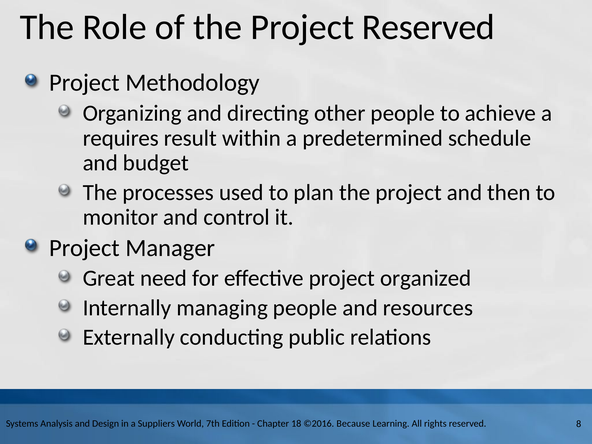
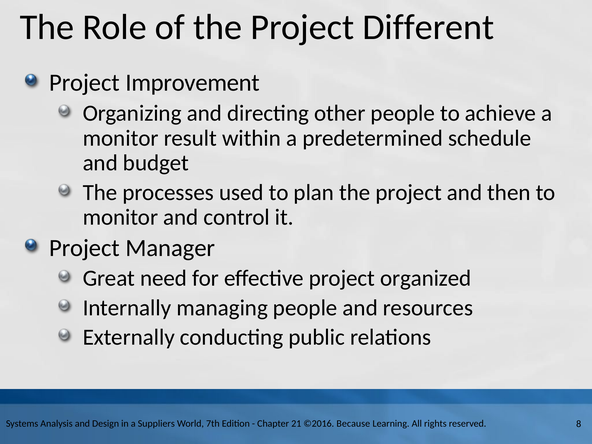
Project Reserved: Reserved -> Different
Methodology: Methodology -> Improvement
requires at (121, 138): requires -> monitor
18: 18 -> 21
